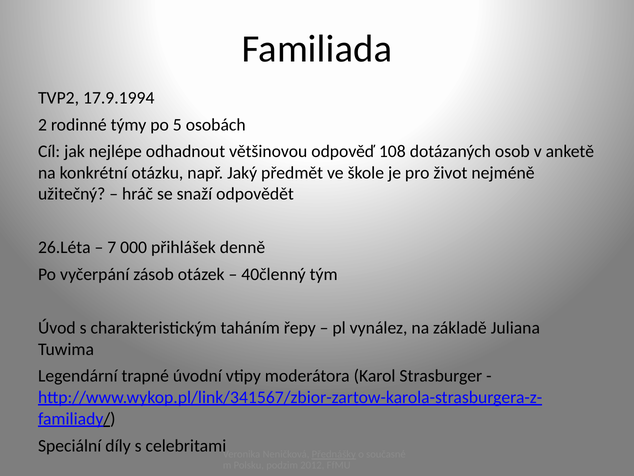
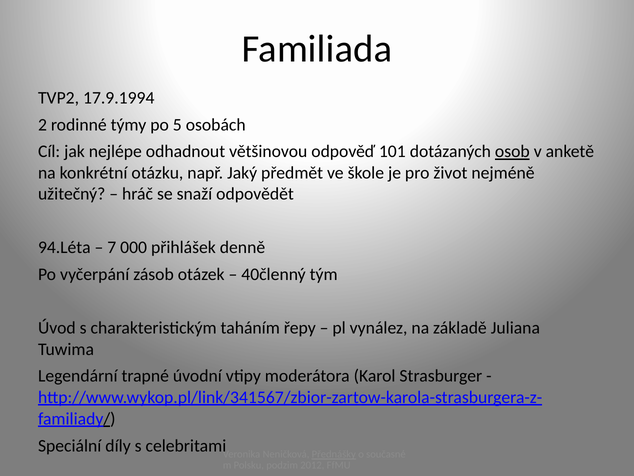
108: 108 -> 101
osob underline: none -> present
26.Léta: 26.Léta -> 94.Léta
